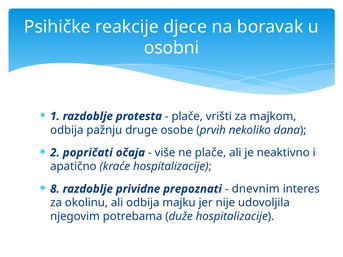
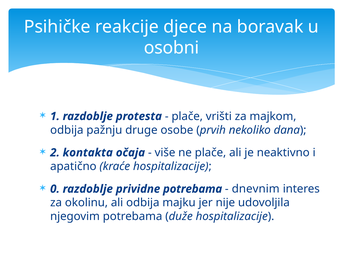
popričati: popričati -> kontakta
8: 8 -> 0
prividne prepoznati: prepoznati -> potrebama
